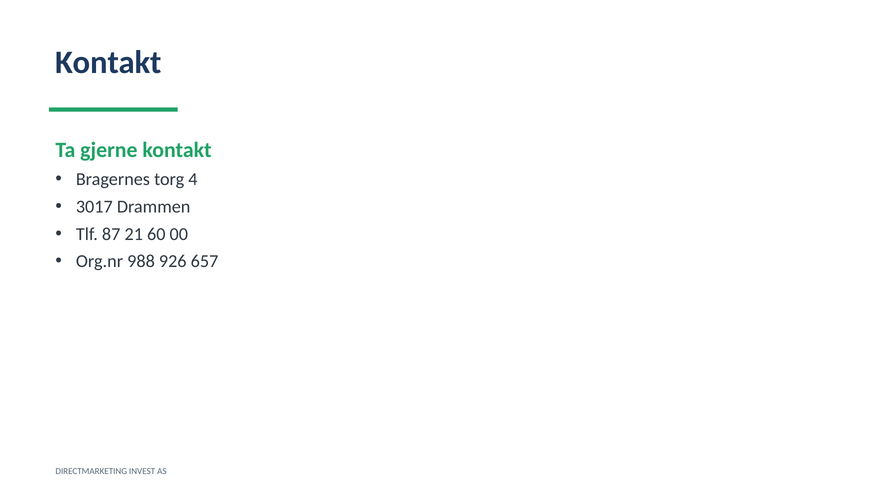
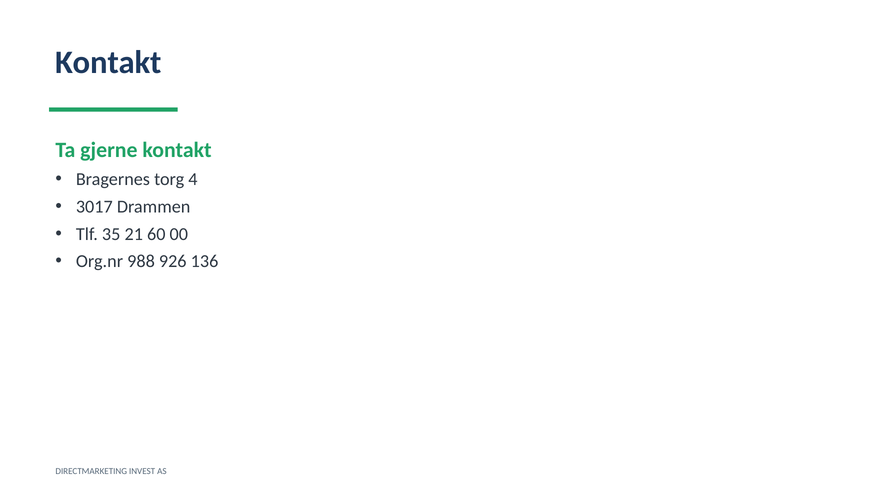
87: 87 -> 35
657: 657 -> 136
